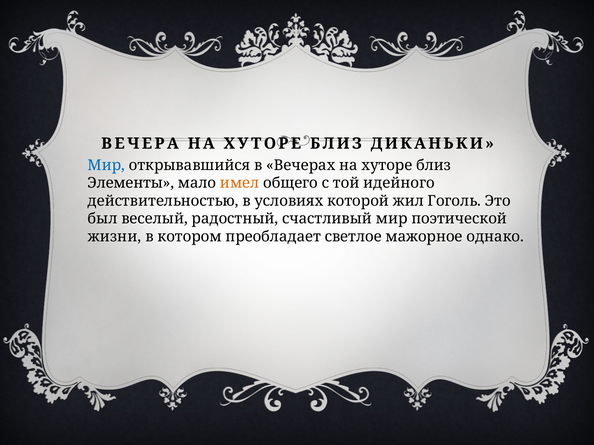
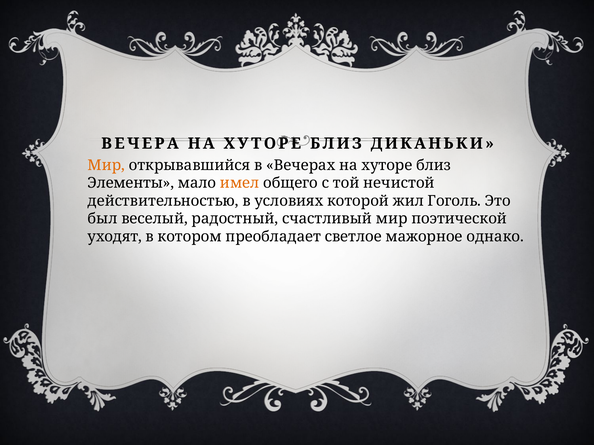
Мир at (106, 165) colour: blue -> orange
идейного: идейного -> нечистой
жизни: жизни -> уходят
